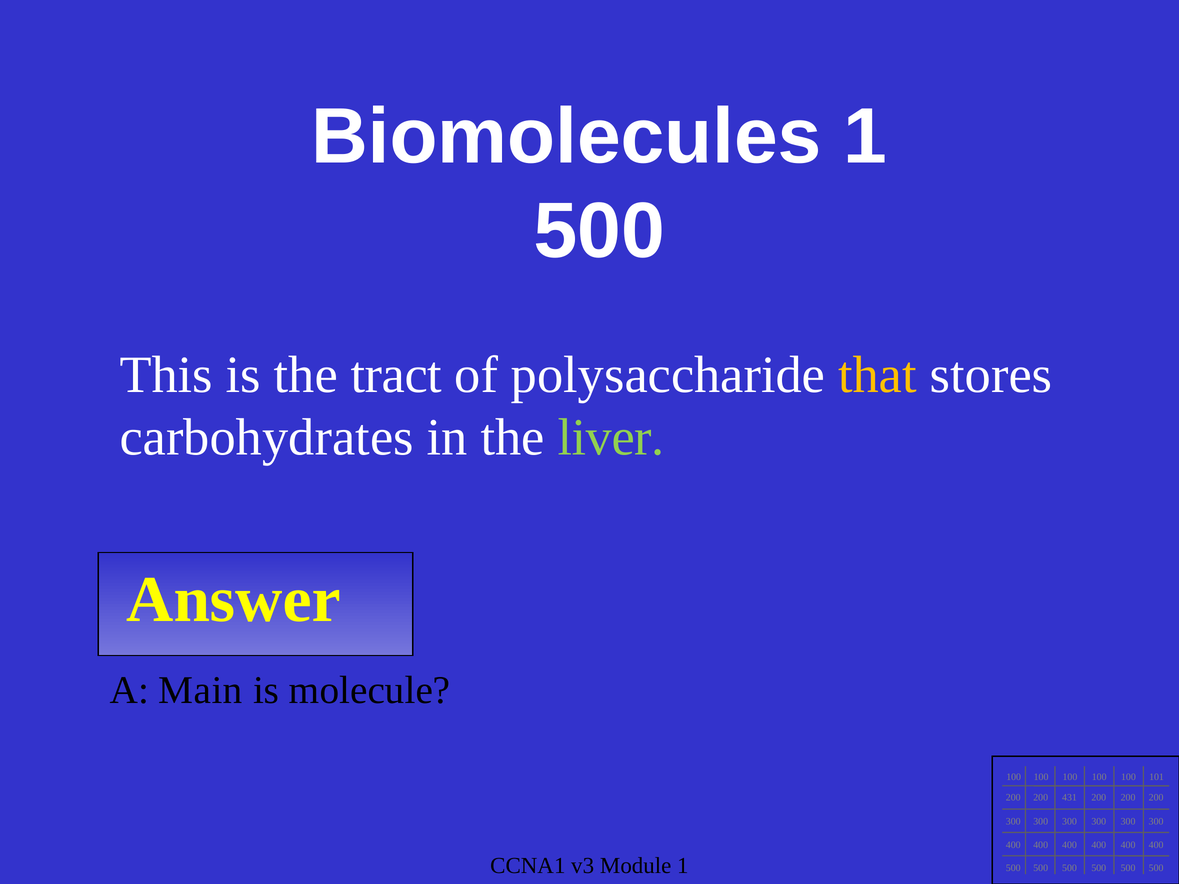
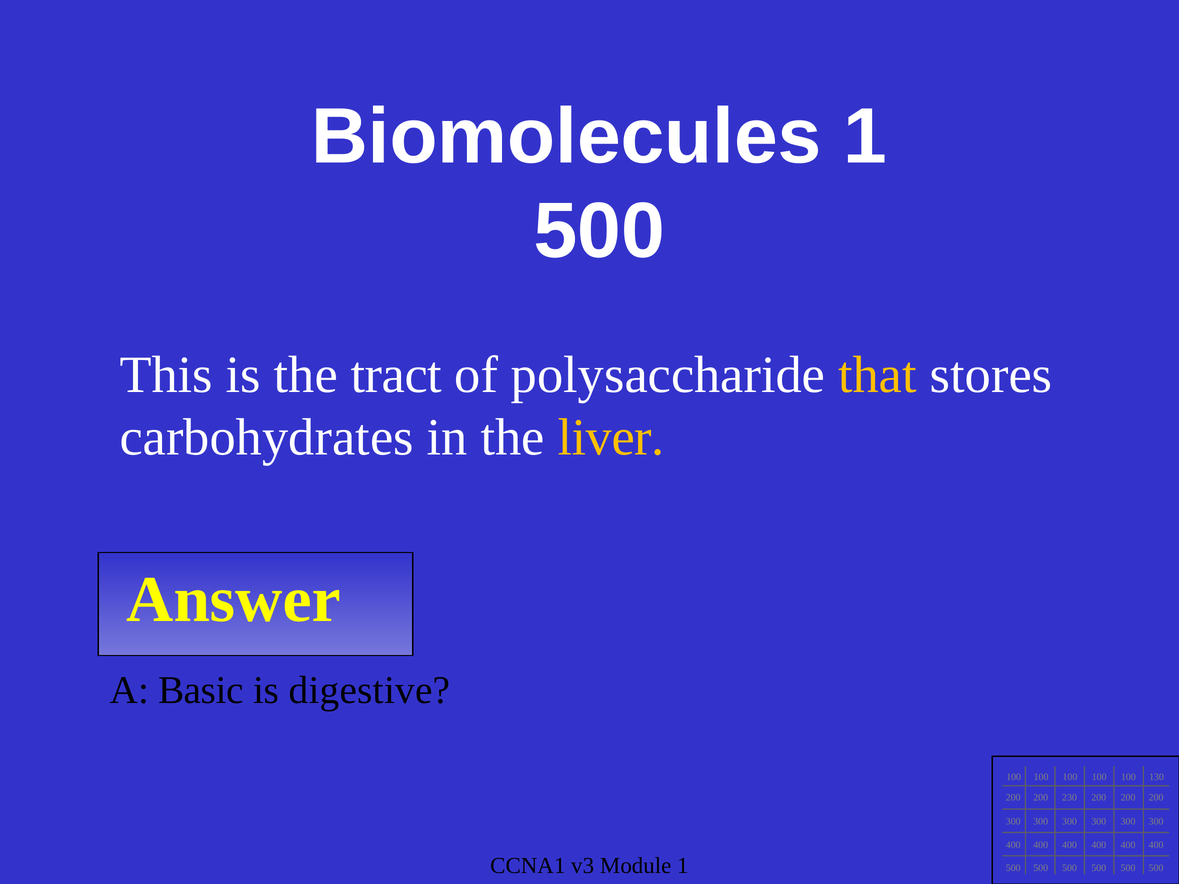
liver colour: light green -> yellow
Main: Main -> Basic
molecule: molecule -> digestive
101: 101 -> 130
431: 431 -> 230
